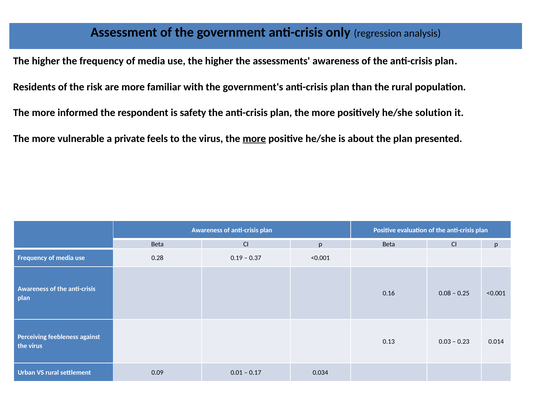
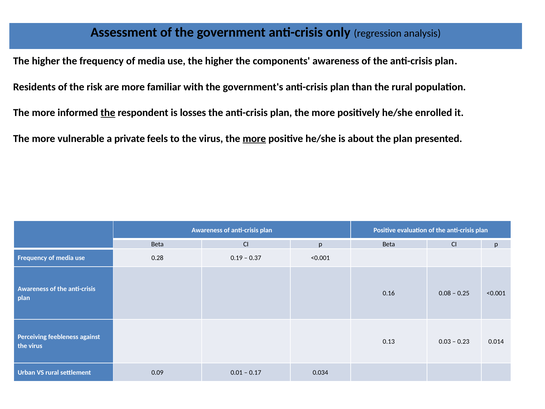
assessments: assessments -> components
the at (108, 113) underline: none -> present
safety: safety -> losses
solution: solution -> enrolled
